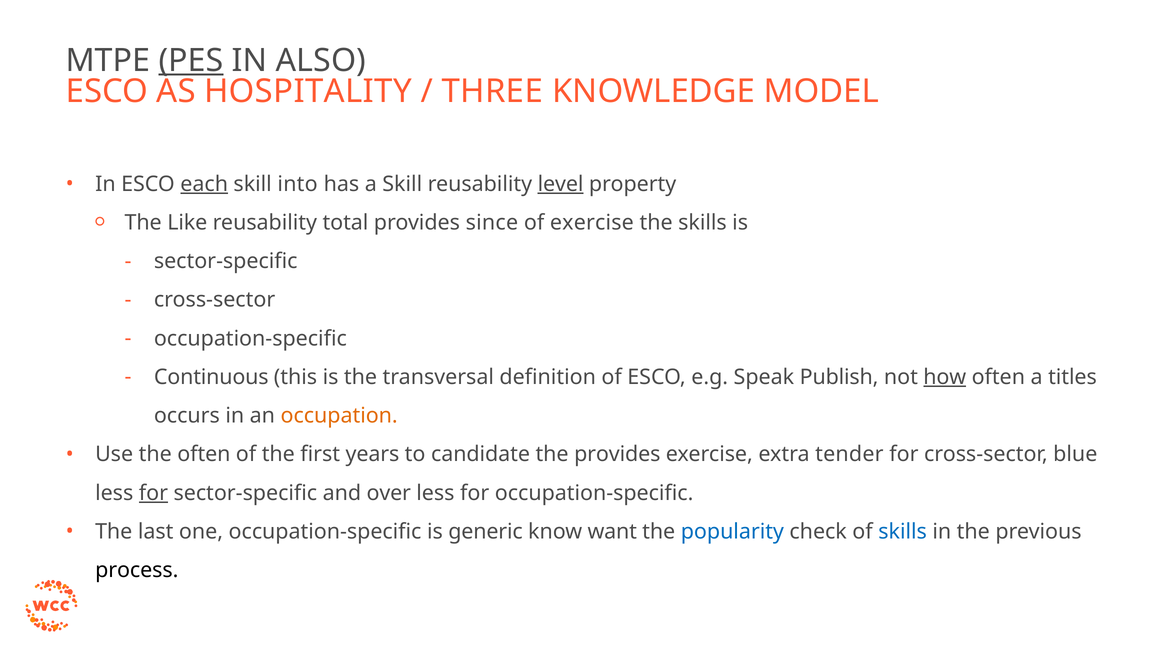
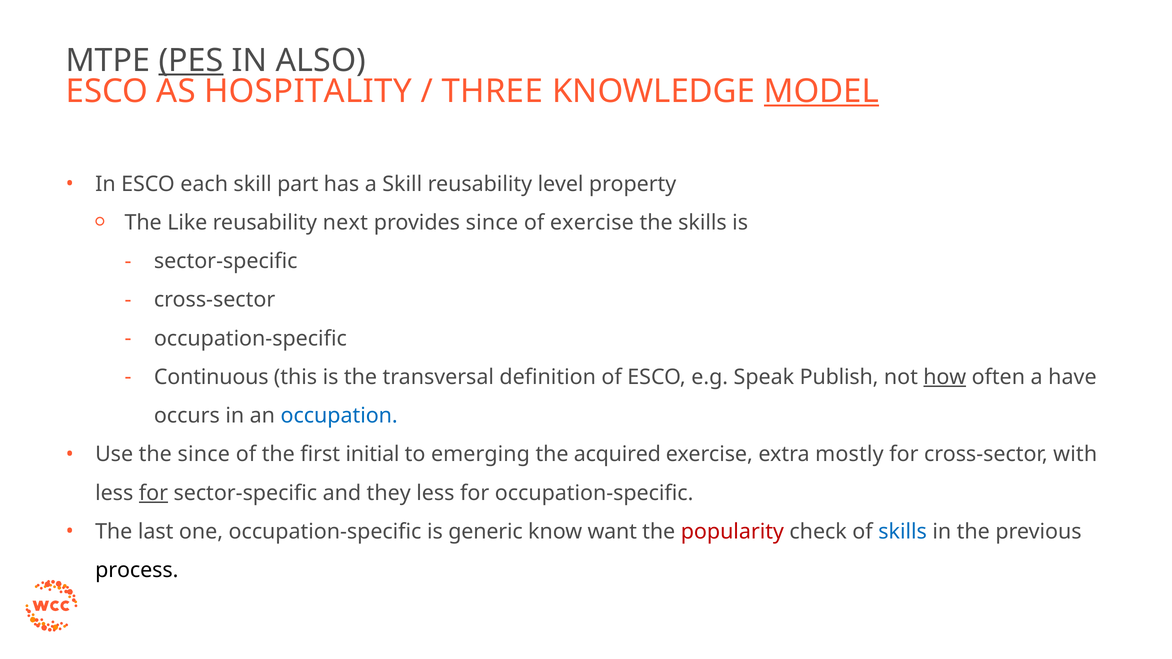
MODEL underline: none -> present
each underline: present -> none
into: into -> part
level underline: present -> none
total: total -> next
titles: titles -> have
occupation colour: orange -> blue
the often: often -> since
years: years -> initial
candidate: candidate -> emerging
the provides: provides -> acquired
tender: tender -> mostly
blue: blue -> with
over: over -> they
popularity colour: blue -> red
